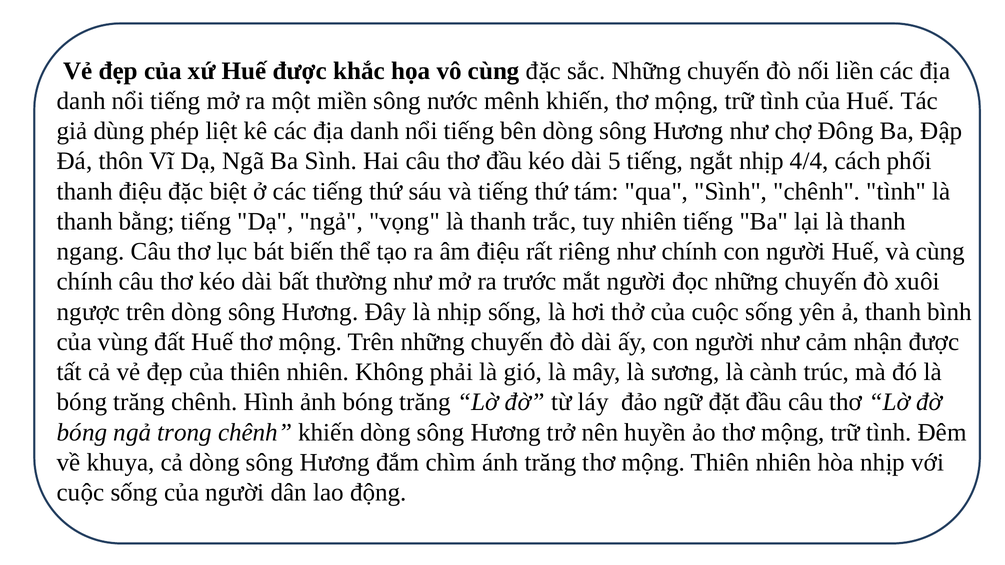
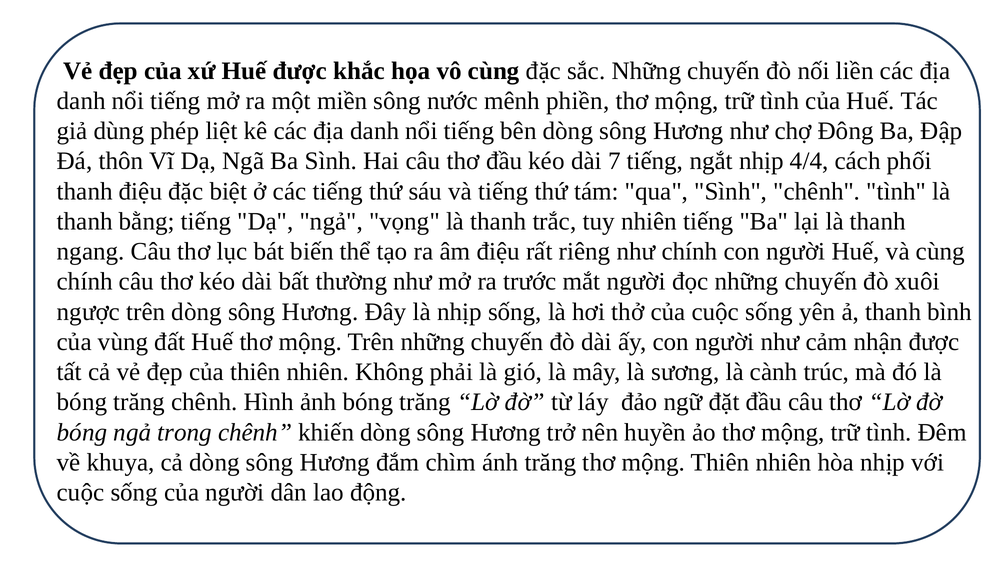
mênh khiến: khiến -> phiền
5: 5 -> 7
